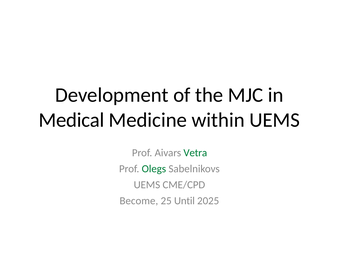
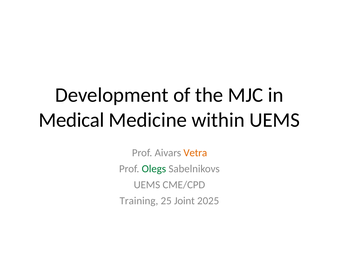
Vetra colour: green -> orange
Become: Become -> Training
Until: Until -> Joint
